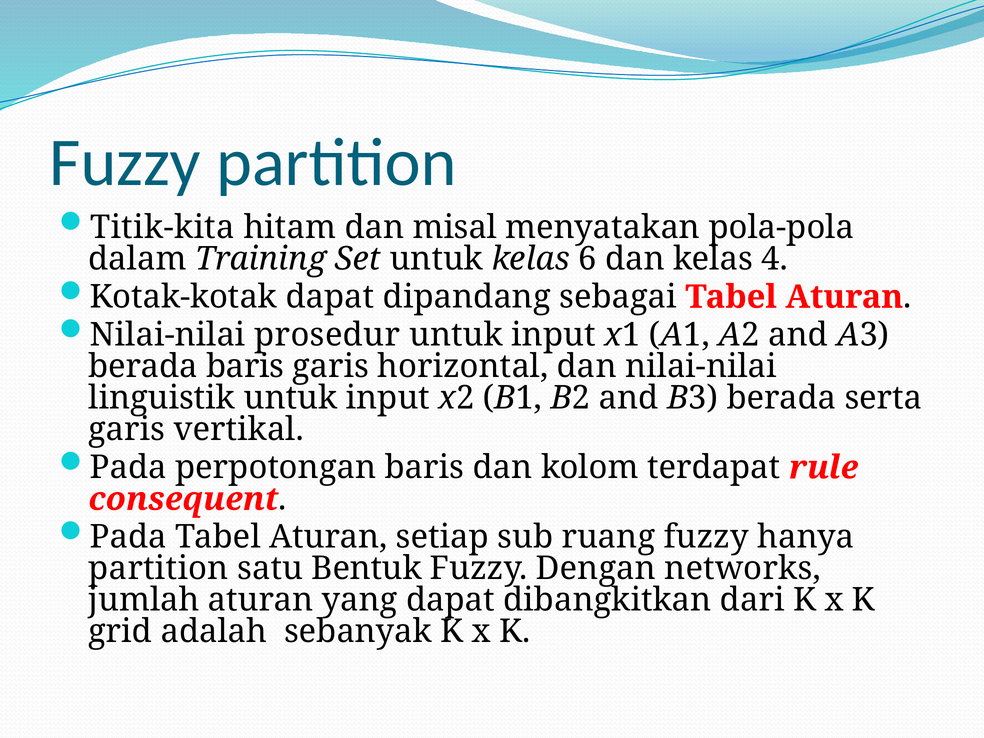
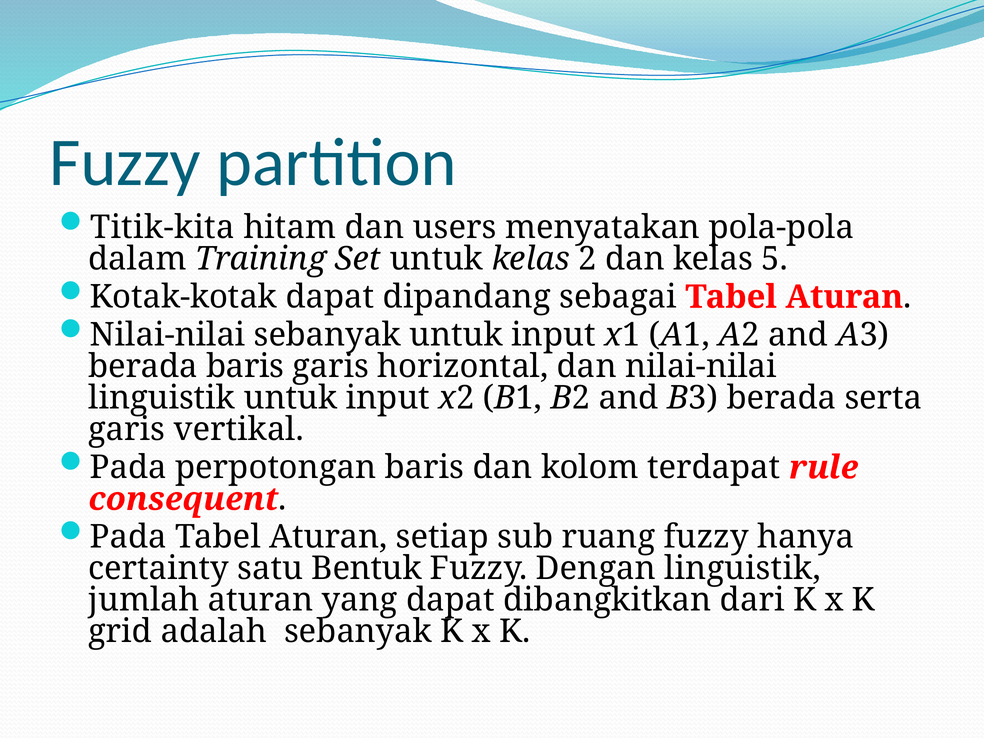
misal: misal -> users
6: 6 -> 2
4: 4 -> 5
Nilai-nilai prosedur: prosedur -> sebanyak
partition at (159, 569): partition -> certainty
Dengan networks: networks -> linguistik
